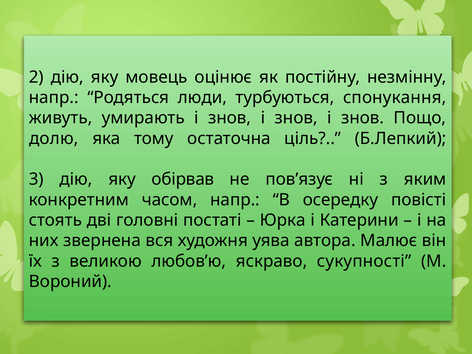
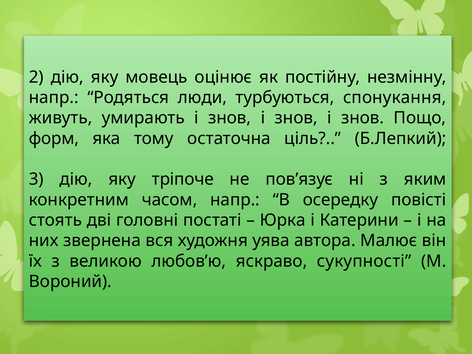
долю: долю -> форм
обірвав: обірвав -> тріпоче
